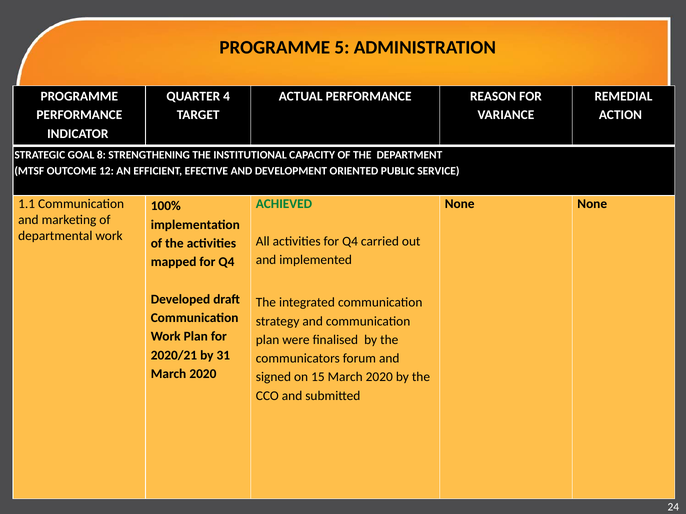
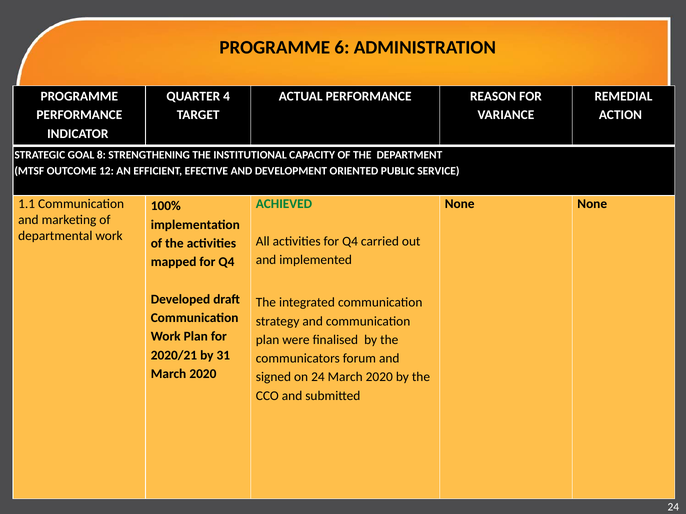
5: 5 -> 6
on 15: 15 -> 24
